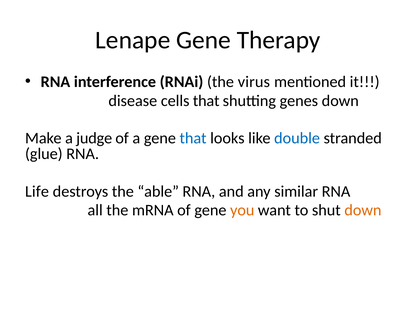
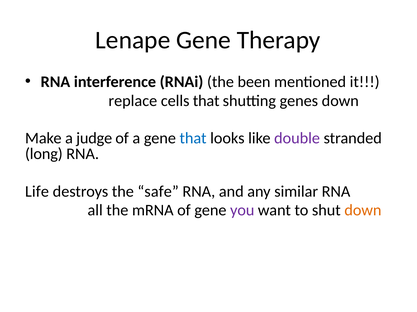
virus: virus -> been
disease: disease -> replace
double colour: blue -> purple
glue: glue -> long
able: able -> safe
you colour: orange -> purple
